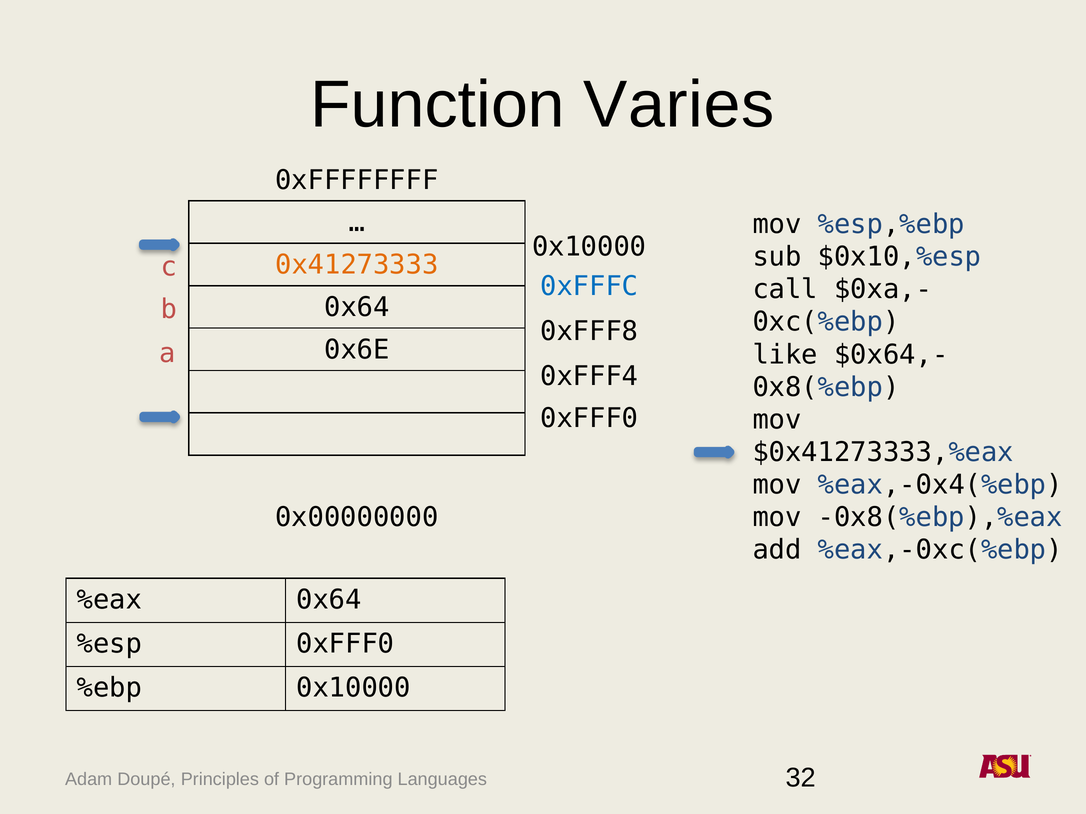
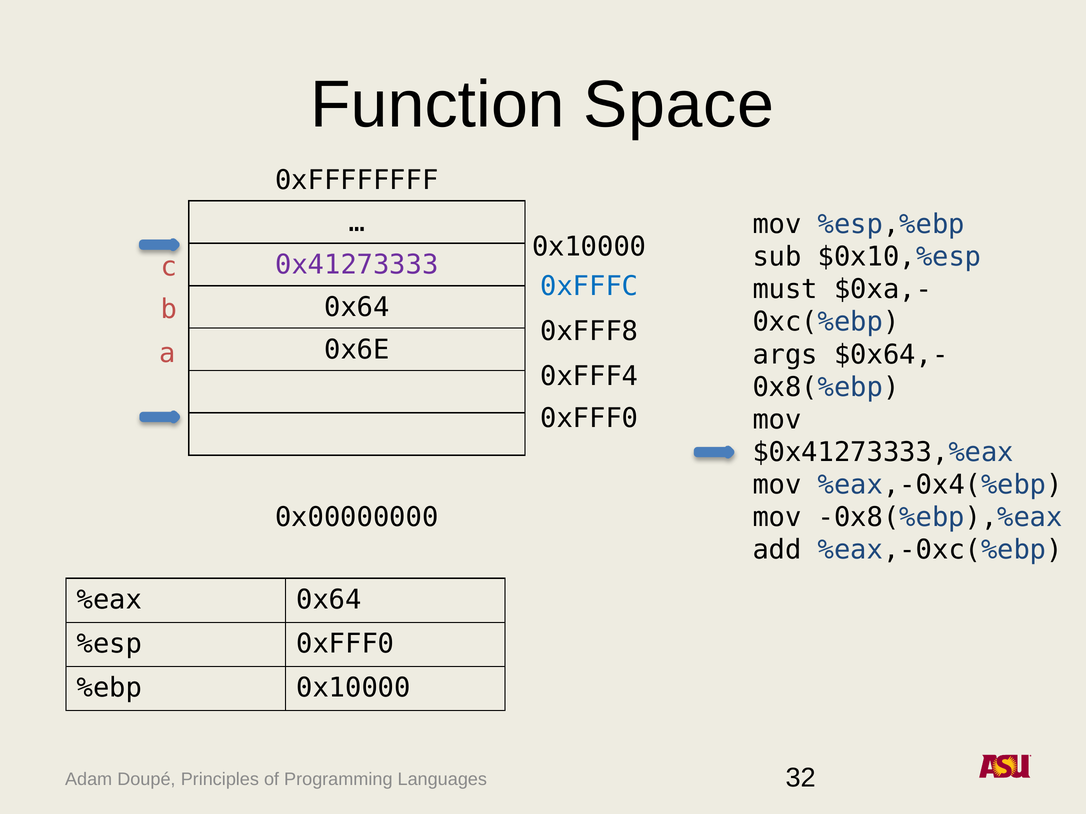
Varies: Varies -> Space
0x41273333 colour: orange -> purple
call: call -> must
like: like -> args
